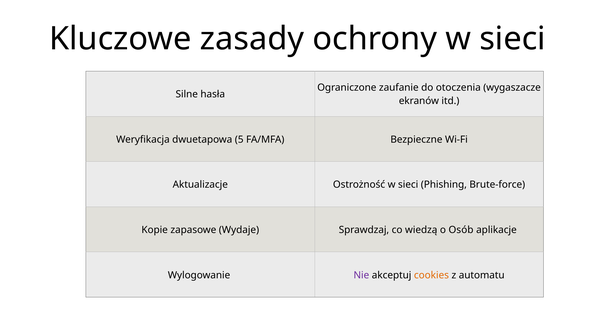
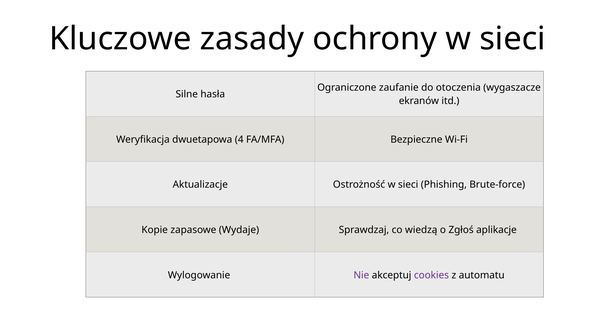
5: 5 -> 4
Osób: Osób -> Zgłoś
cookies colour: orange -> purple
